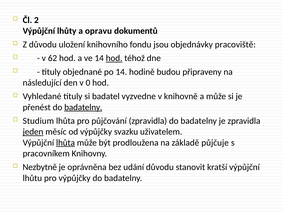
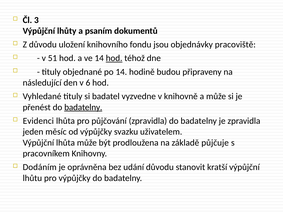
2: 2 -> 3
opravu: opravu -> psaním
62: 62 -> 51
0: 0 -> 6
Studium: Studium -> Evidenci
jeden underline: present -> none
lhůta at (65, 142) underline: present -> none
Nezbytně: Nezbytně -> Dodáním
